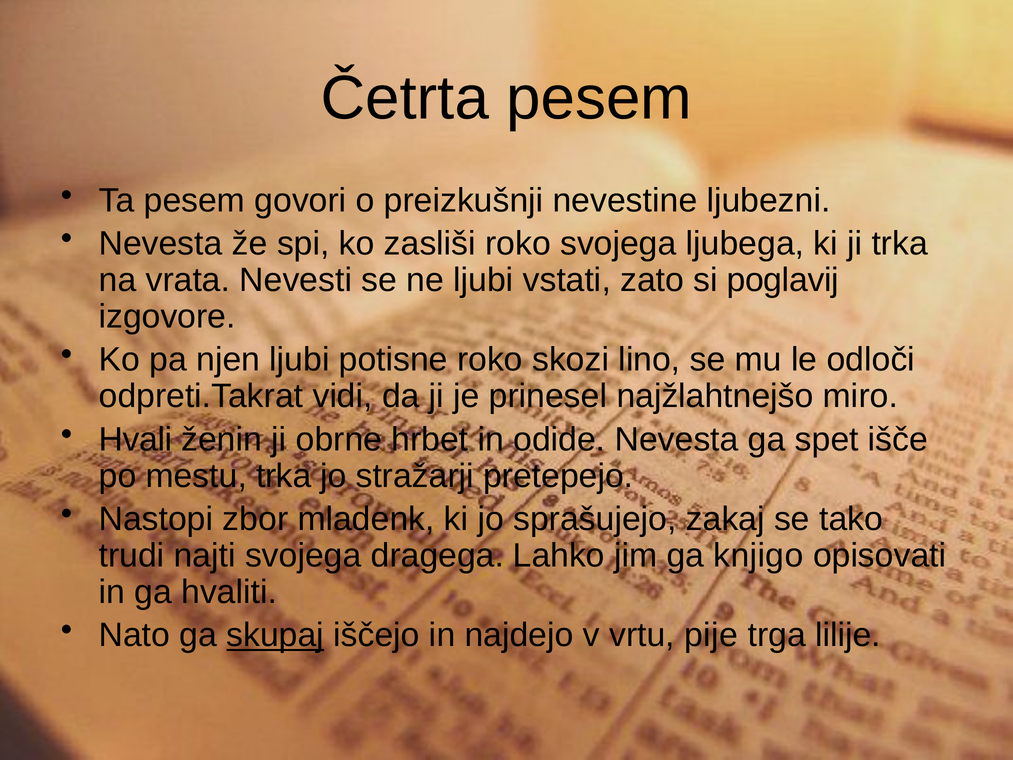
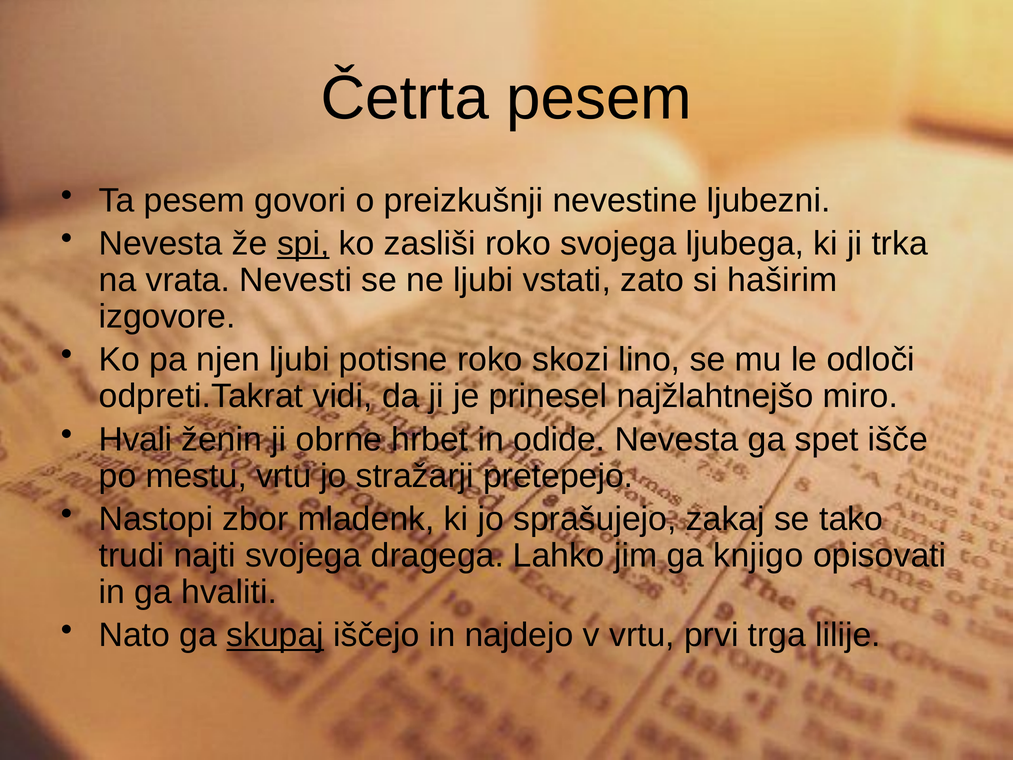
spi underline: none -> present
poglavij: poglavij -> haširim
mestu trka: trka -> vrtu
pije: pije -> prvi
